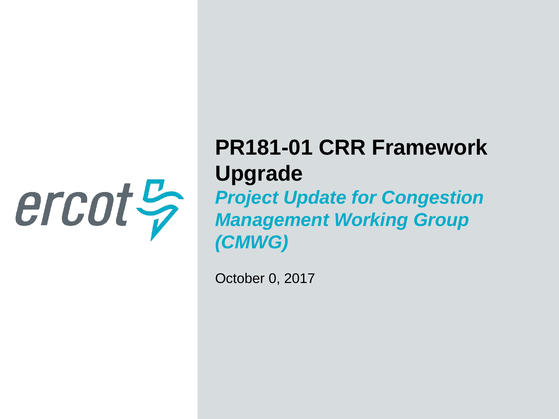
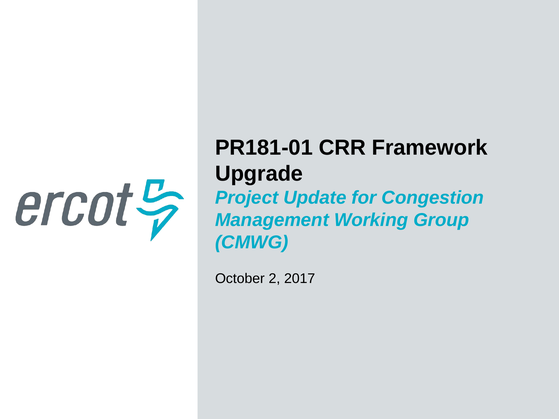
0: 0 -> 2
